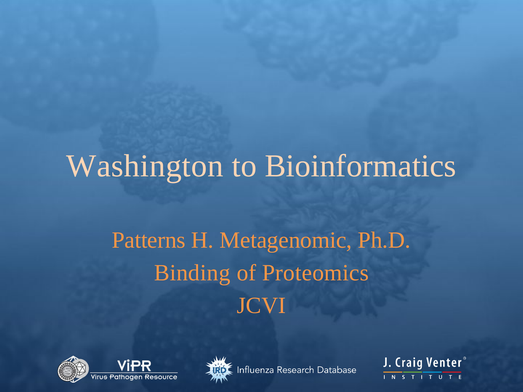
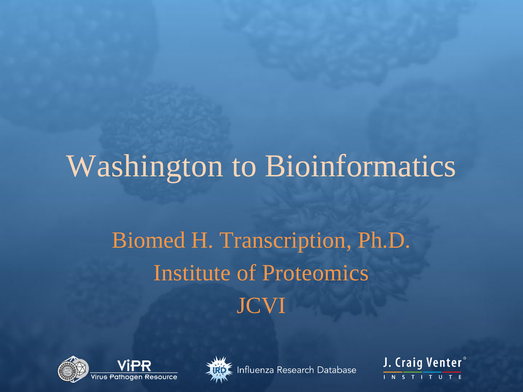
Patterns: Patterns -> Biomed
Metagenomic: Metagenomic -> Transcription
Binding: Binding -> Institute
